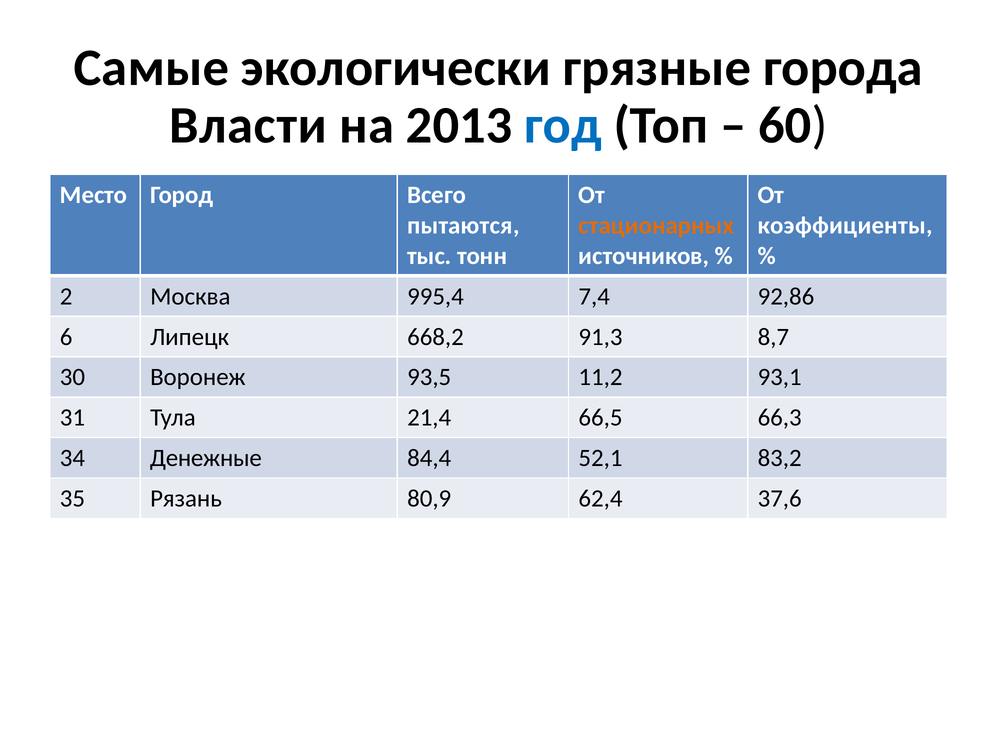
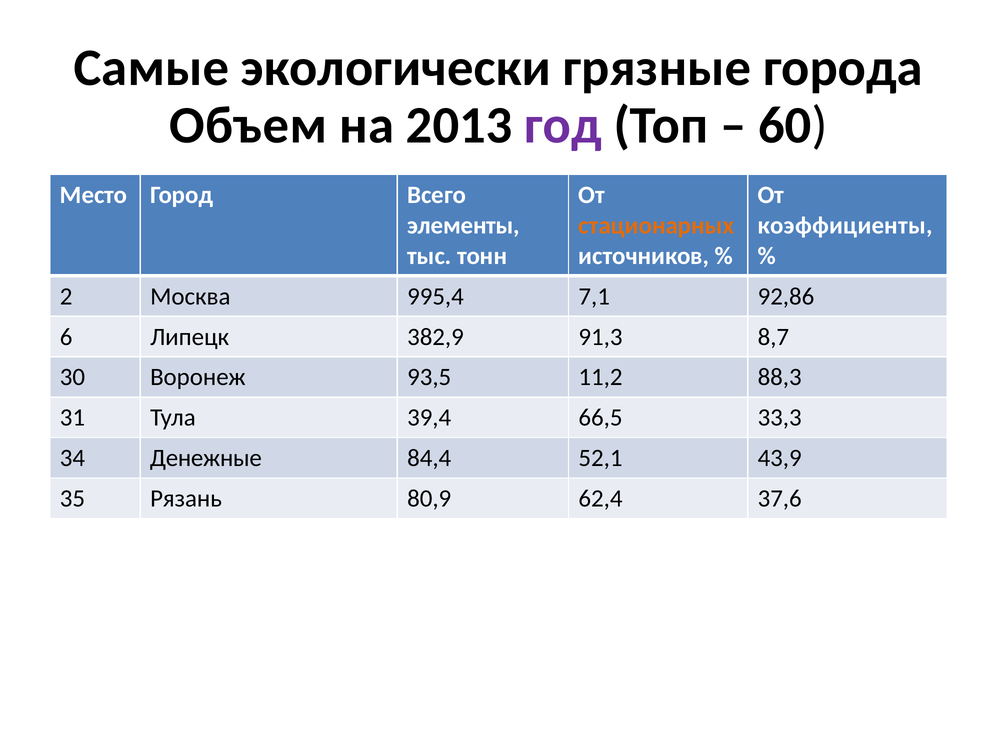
Власти: Власти -> Объем
год colour: blue -> purple
пытаются: пытаются -> элементы
7,4: 7,4 -> 7,1
668,2: 668,2 -> 382,9
93,1: 93,1 -> 88,3
21,4: 21,4 -> 39,4
66,3: 66,3 -> 33,3
83,2: 83,2 -> 43,9
